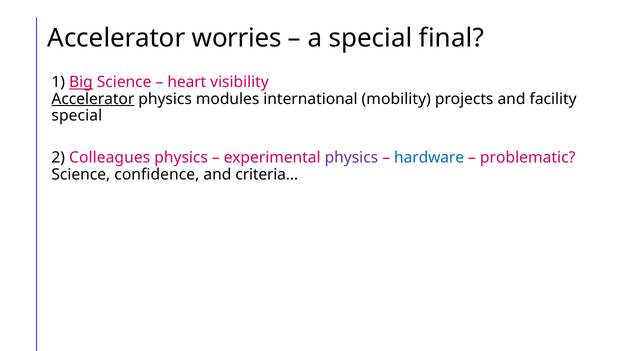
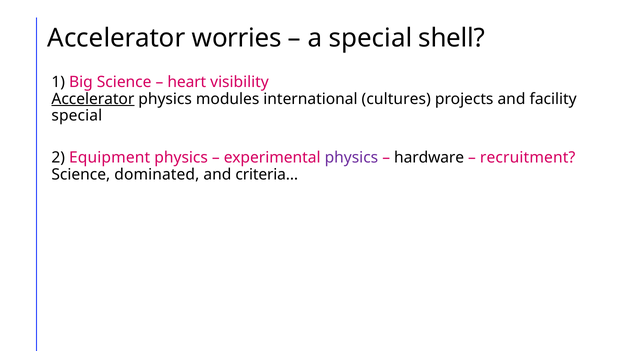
final: final -> shell
Big underline: present -> none
mobility: mobility -> cultures
Colleagues: Colleagues -> Equipment
hardware colour: blue -> black
problematic: problematic -> recruitment
confidence: confidence -> dominated
